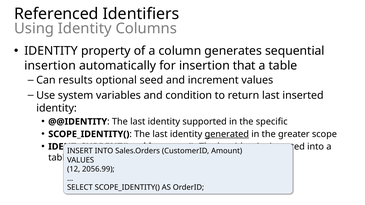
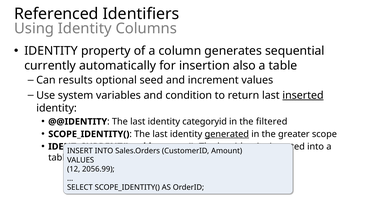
insertion at (50, 66): insertion -> currently
that: that -> also
inserted at (303, 95) underline: none -> present
supported: supported -> categoryid
specific: specific -> filtered
